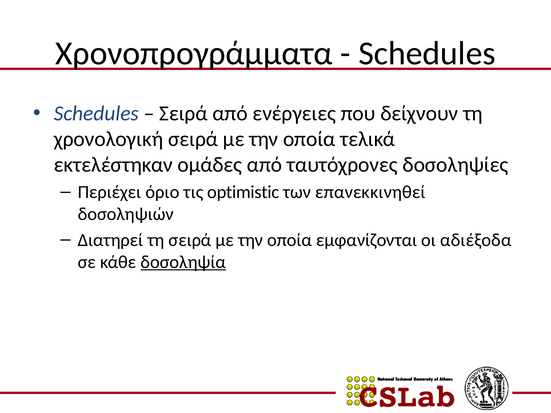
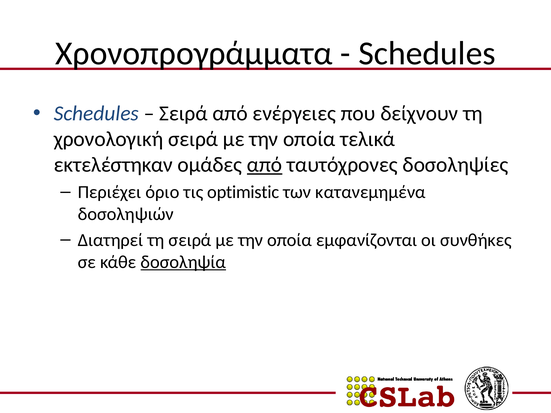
από at (265, 165) underline: none -> present
επανεκκινηθεί: επανεκκινηθεί -> κατανεμημένα
αδιέξοδα: αδιέξοδα -> συνθήκες
